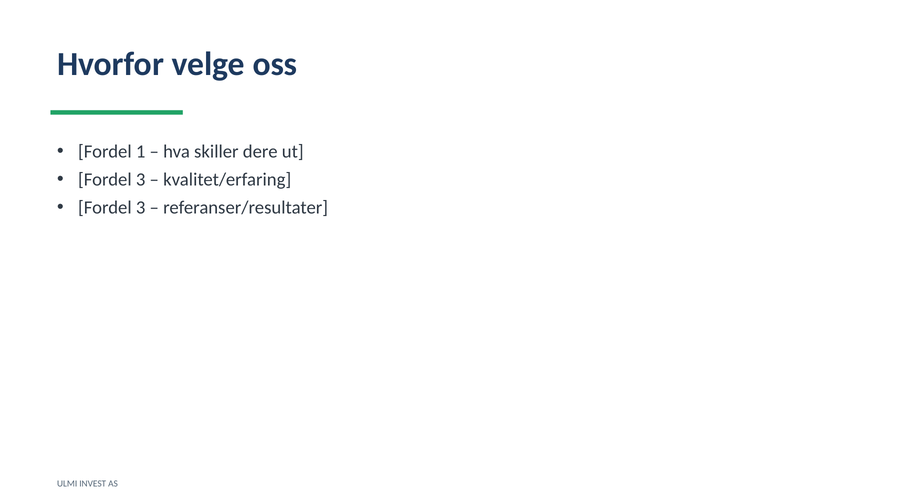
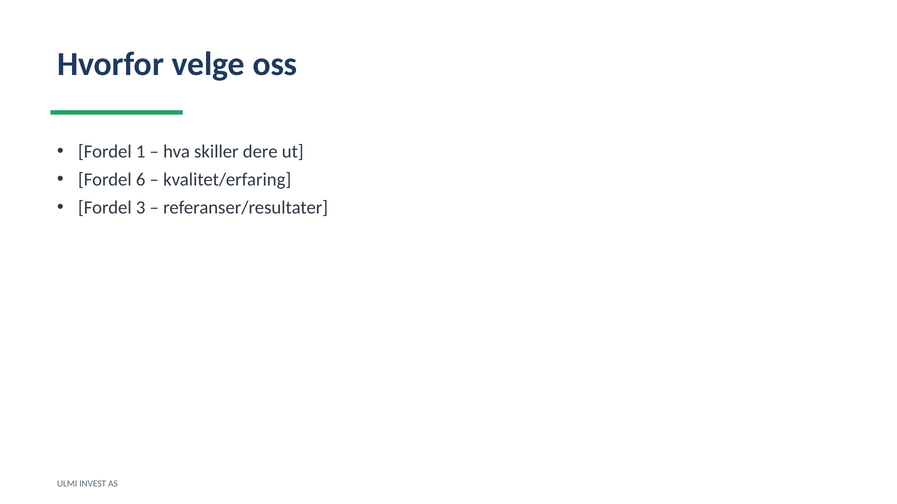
3 at (141, 180): 3 -> 6
